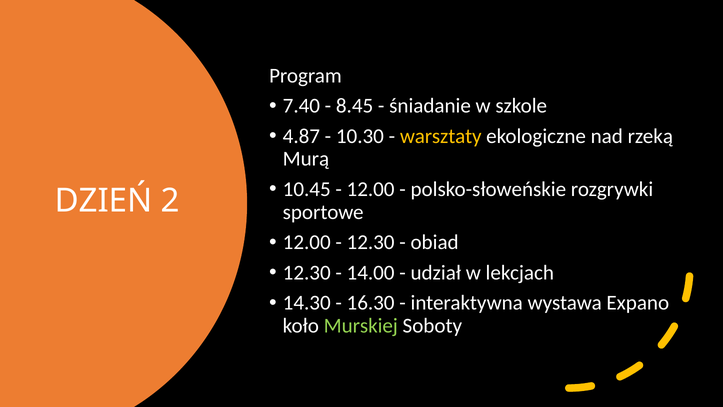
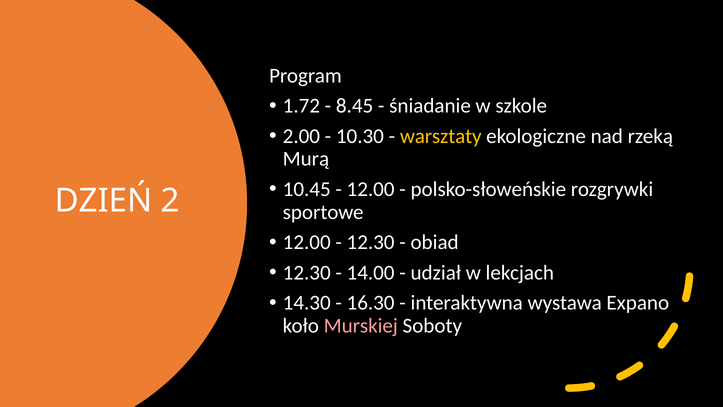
7.40: 7.40 -> 1.72
4.87: 4.87 -> 2.00
Murskiej colour: light green -> pink
